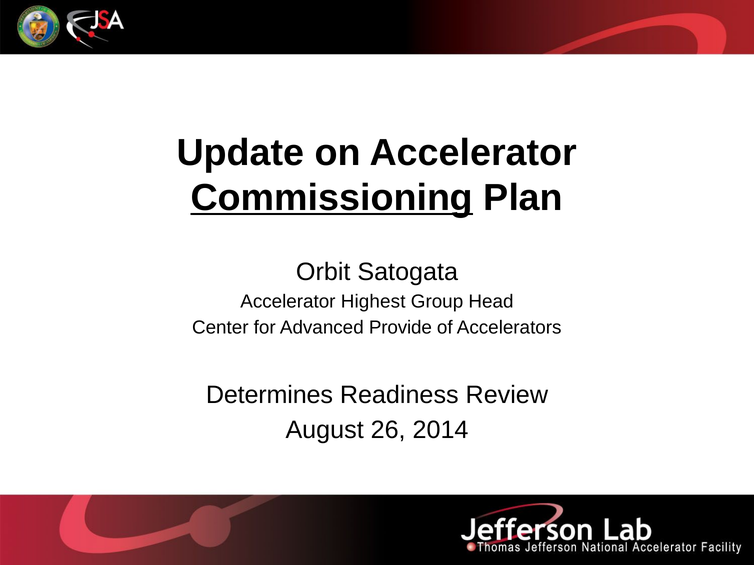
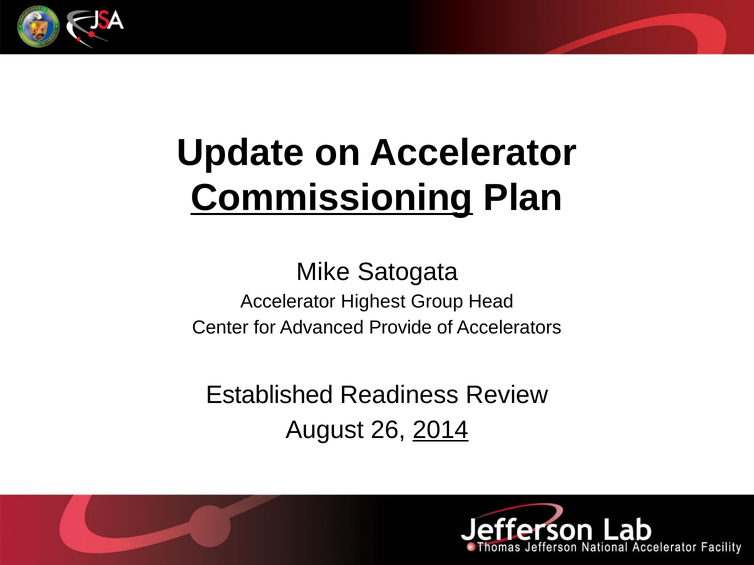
Orbit: Orbit -> Mike
Determines: Determines -> Established
2014 underline: none -> present
